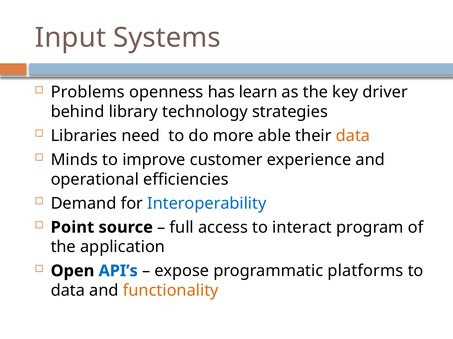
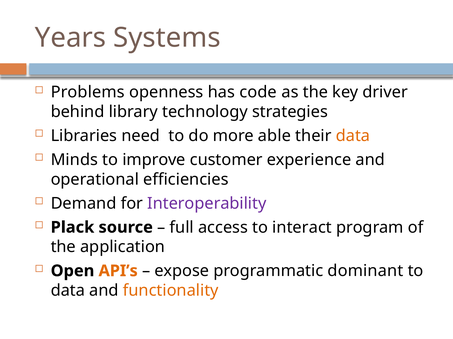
Input: Input -> Years
learn: learn -> code
Interoperability colour: blue -> purple
Point: Point -> Plack
API’s colour: blue -> orange
platforms: platforms -> dominant
